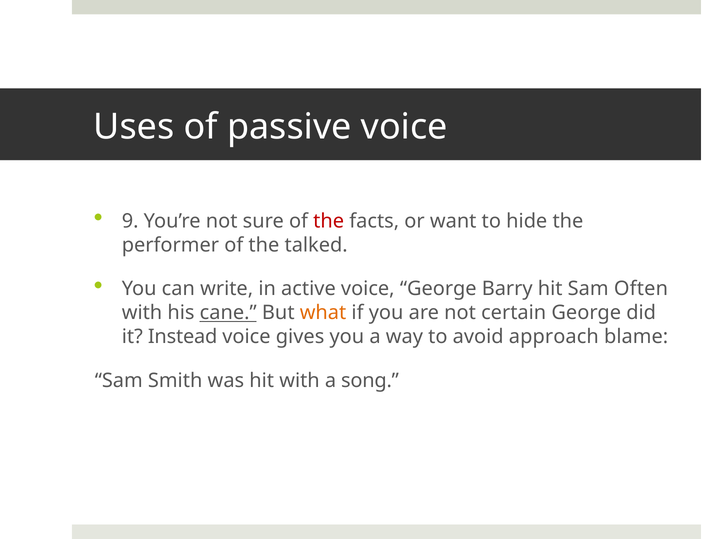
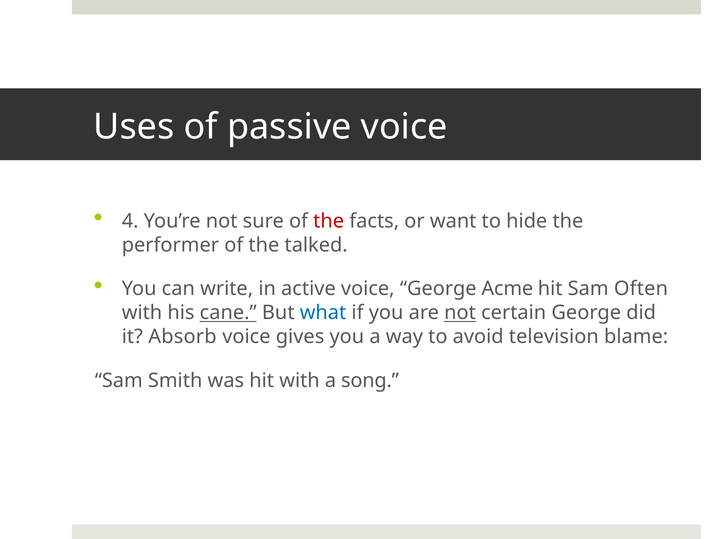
9: 9 -> 4
Barry: Barry -> Acme
what colour: orange -> blue
not at (460, 313) underline: none -> present
Instead: Instead -> Absorb
approach: approach -> television
